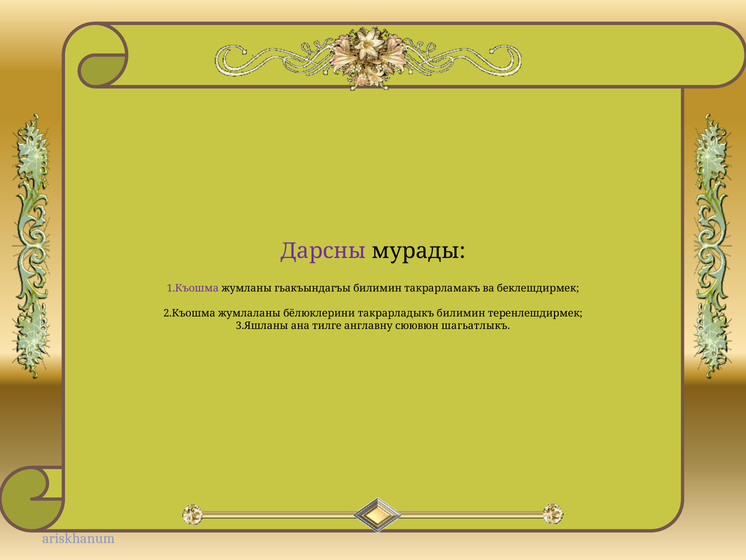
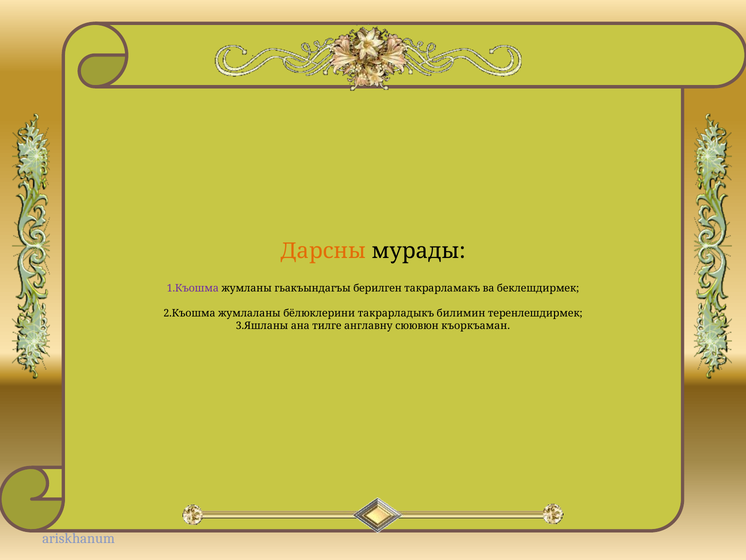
Дарсны colour: purple -> orange
гьакъындагъы билимин: билимин -> берилген
шагьатлыкъ: шагьатлыкъ -> къоркъаман
